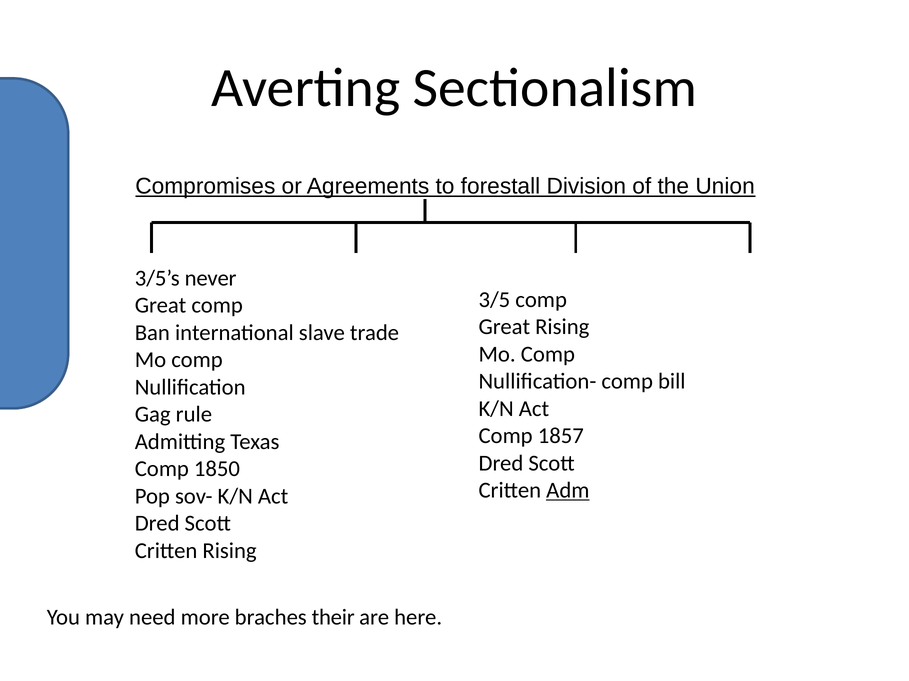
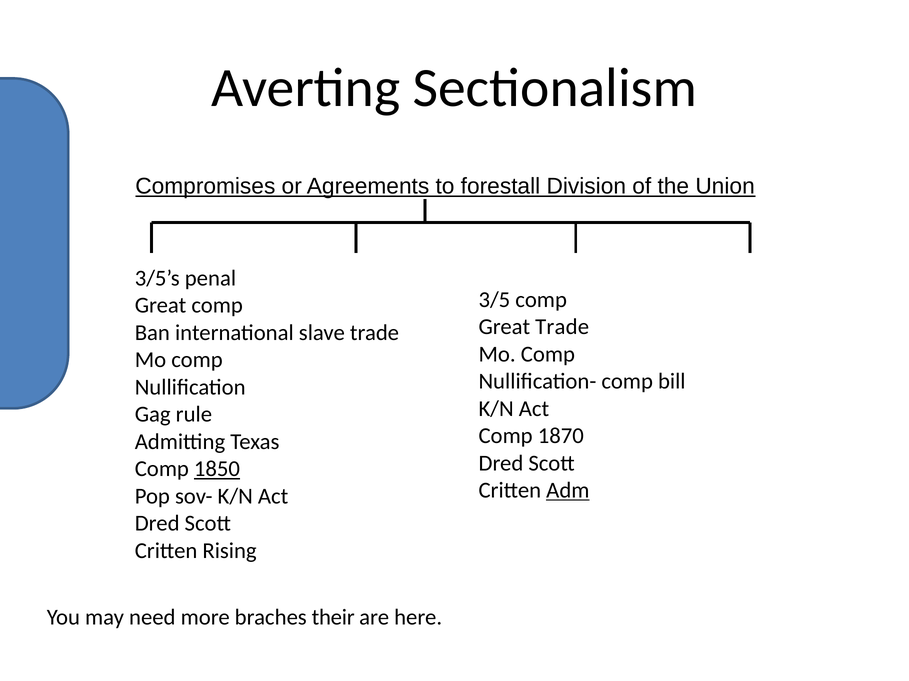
never: never -> penal
Great Rising: Rising -> Trade
1857: 1857 -> 1870
1850 underline: none -> present
